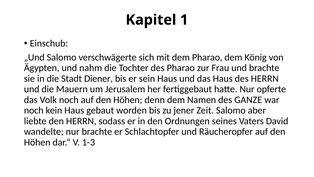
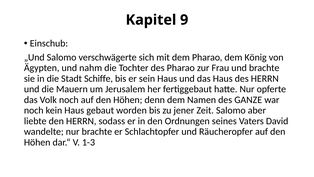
1: 1 -> 9
Diener: Diener -> Schiffe
